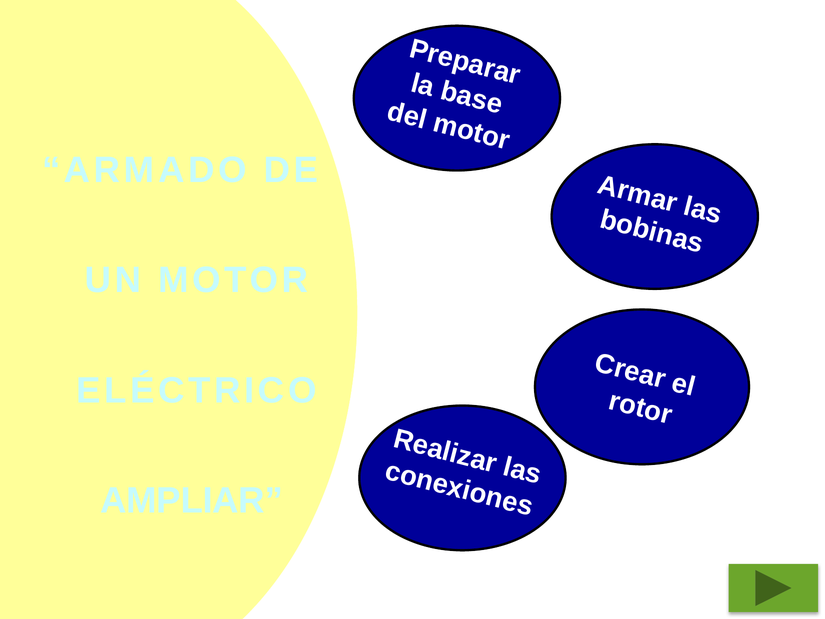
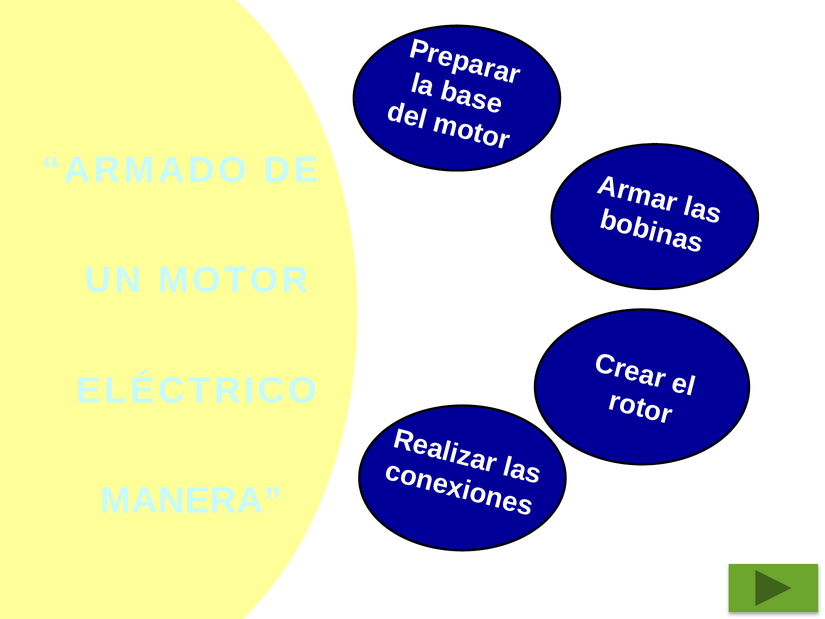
AMPLIAR: AMPLIAR -> MANERA
